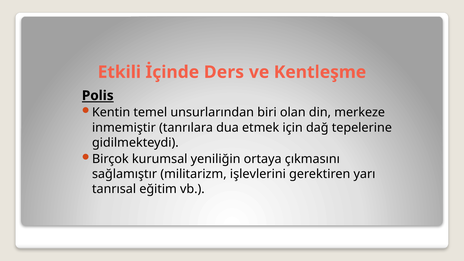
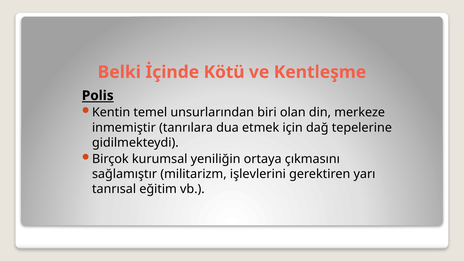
Etkili: Etkili -> Belki
Ders: Ders -> Kötü
